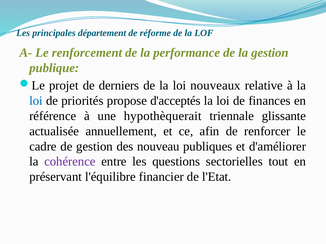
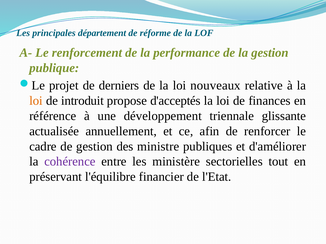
loi at (36, 101) colour: blue -> orange
priorités: priorités -> introduit
hypothèquerait: hypothèquerait -> développement
nouveau: nouveau -> ministre
questions: questions -> ministère
